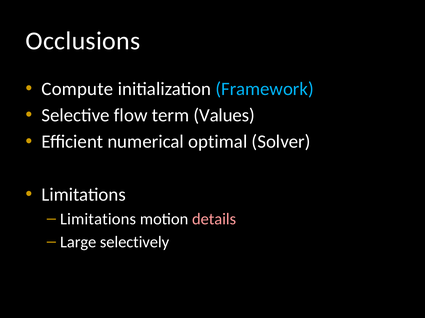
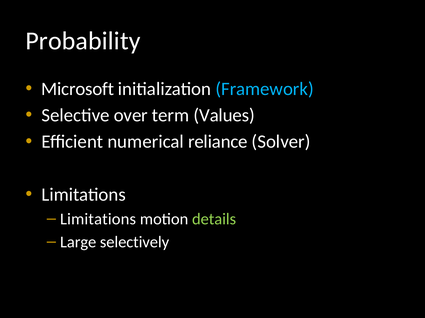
Occlusions: Occlusions -> Probability
Compute: Compute -> Microsoft
flow: flow -> over
optimal: optimal -> reliance
details colour: pink -> light green
